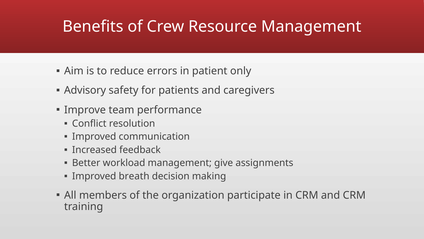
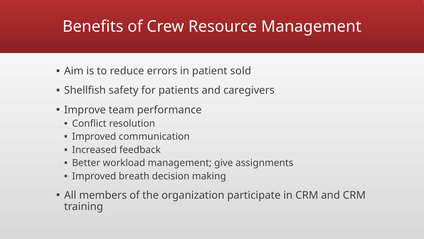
only: only -> sold
Advisory: Advisory -> Shellfish
